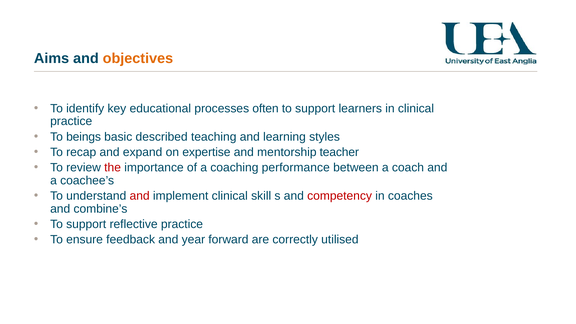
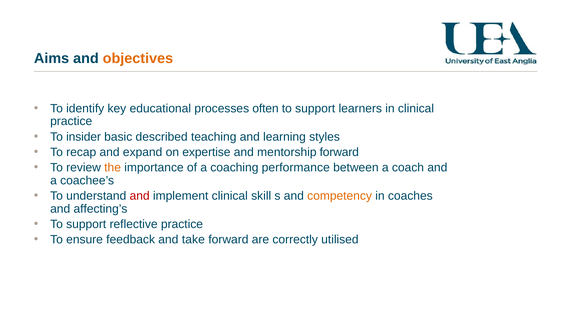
beings: beings -> insider
mentorship teacher: teacher -> forward
the colour: red -> orange
competency colour: red -> orange
combine’s: combine’s -> affecting’s
year: year -> take
